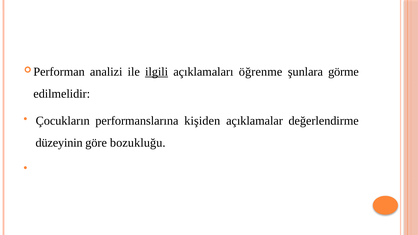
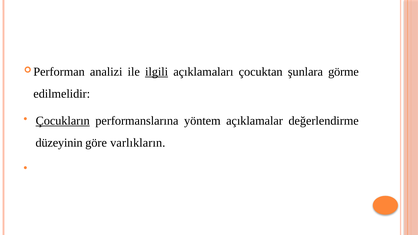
öğrenme: öğrenme -> çocuktan
Çocukların underline: none -> present
kişiden: kişiden -> yöntem
bozukluğu: bozukluğu -> varlıkların
